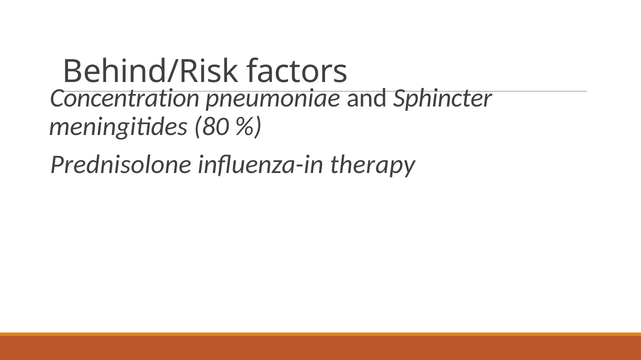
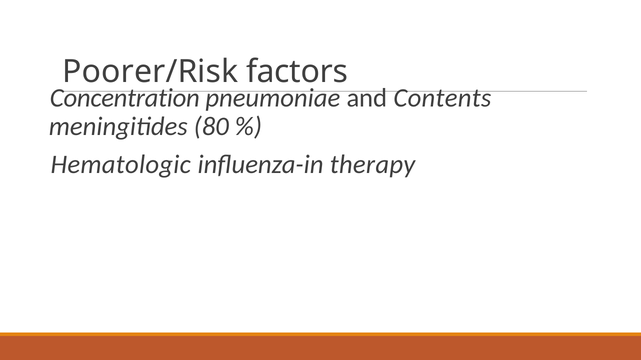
Behind/Risk: Behind/Risk -> Poorer/Risk
Sphincter: Sphincter -> Contents
Prednisolone: Prednisolone -> Hematologic
